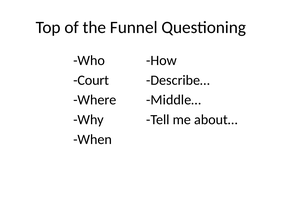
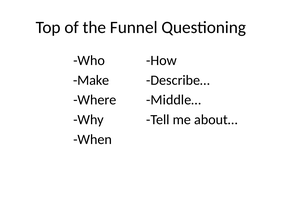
Court: Court -> Make
